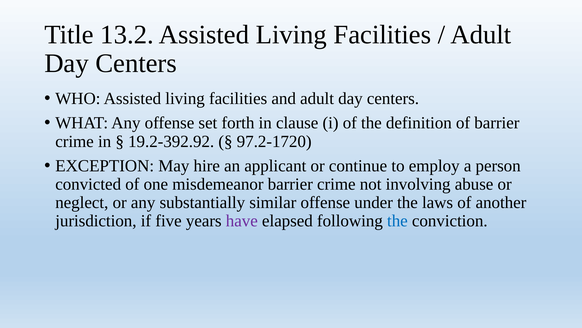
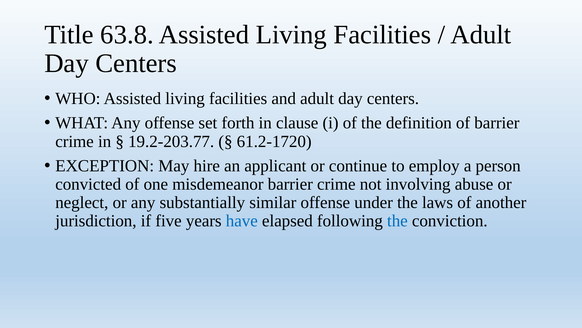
13.2: 13.2 -> 63.8
19.2-392.92: 19.2-392.92 -> 19.2-203.77
97.2-1720: 97.2-1720 -> 61.2-1720
have colour: purple -> blue
